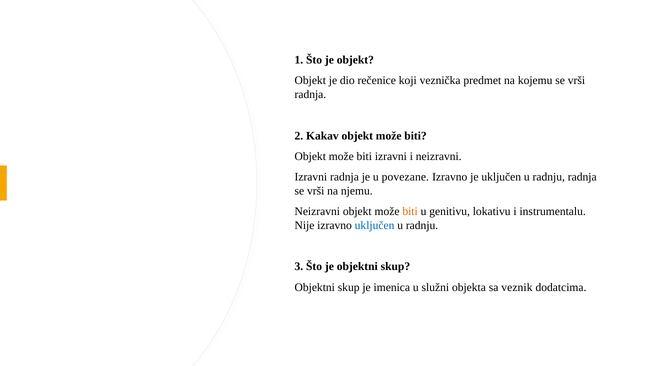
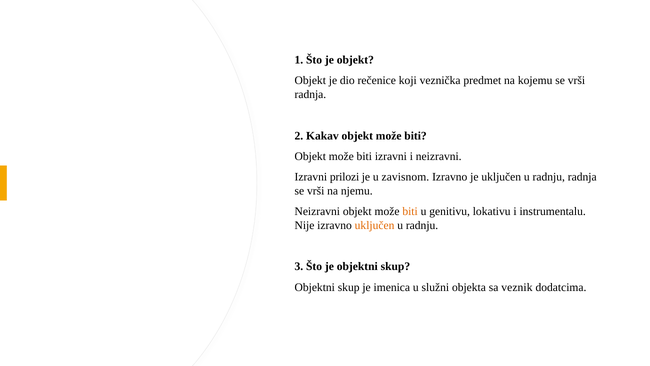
Izravni radnja: radnja -> prilozi
povezane: povezane -> zavisnom
uključen at (375, 225) colour: blue -> orange
